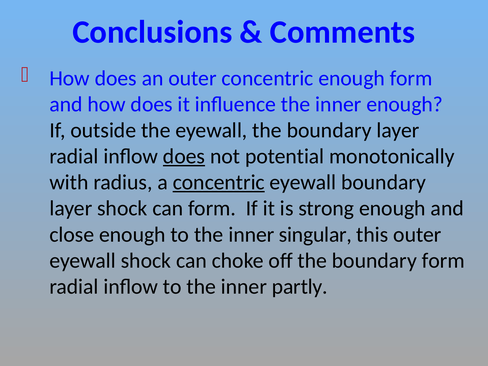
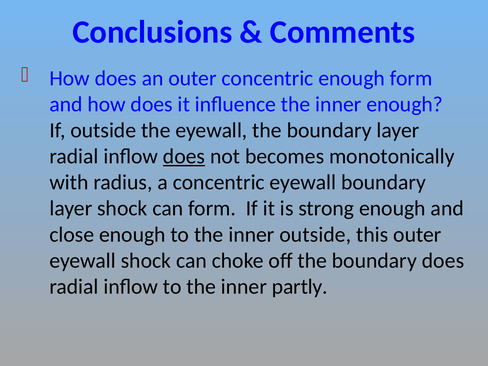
potential: potential -> becomes
concentric at (219, 182) underline: present -> none
inner singular: singular -> outside
boundary form: form -> does
